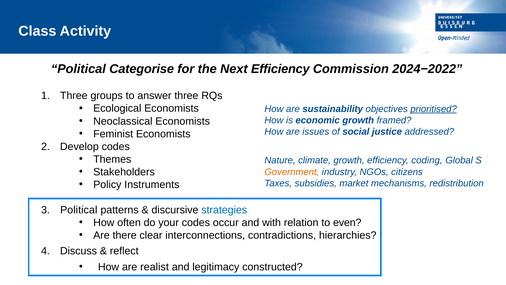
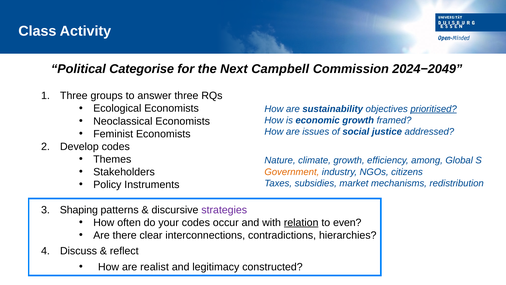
Next Efficiency: Efficiency -> Campbell
2024−2022: 2024−2022 -> 2024−2049
coding: coding -> among
Political at (79, 210): Political -> Shaping
strategies colour: blue -> purple
relation underline: none -> present
